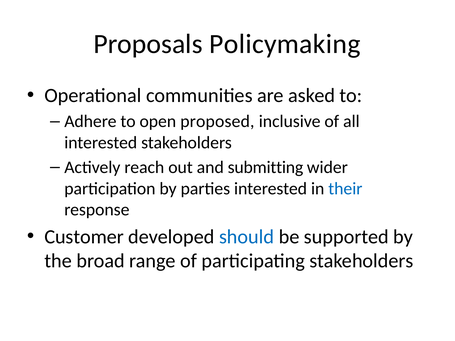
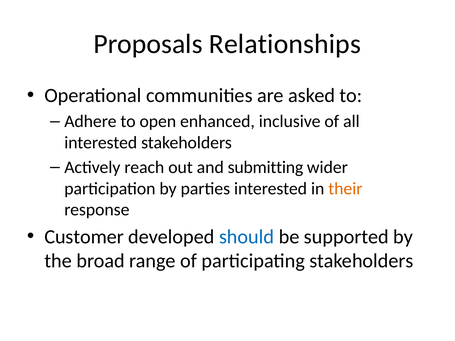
Policymaking: Policymaking -> Relationships
proposed: proposed -> enhanced
their colour: blue -> orange
